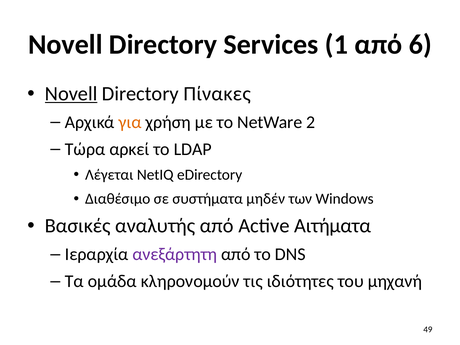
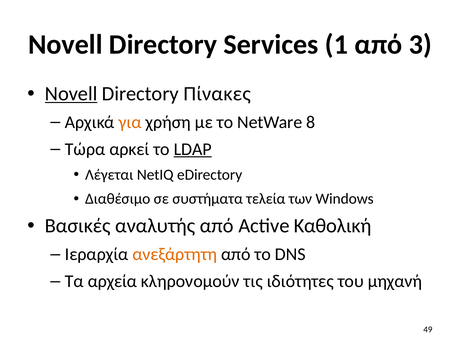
6: 6 -> 3
2: 2 -> 8
LDAP underline: none -> present
μηδέν: μηδέν -> τελεία
Αιτήματα: Αιτήματα -> Καθολική
ανεξάρτητη colour: purple -> orange
ομάδα: ομάδα -> αρχεία
